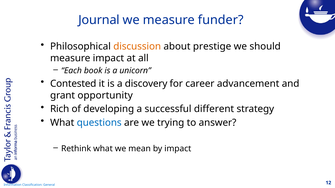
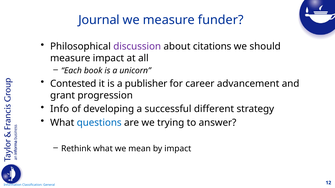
discussion colour: orange -> purple
prestige: prestige -> citations
discovery: discovery -> publisher
opportunity: opportunity -> progression
Rich: Rich -> Info
